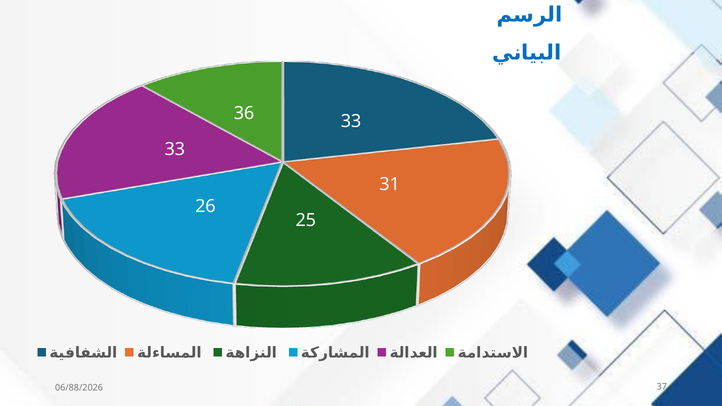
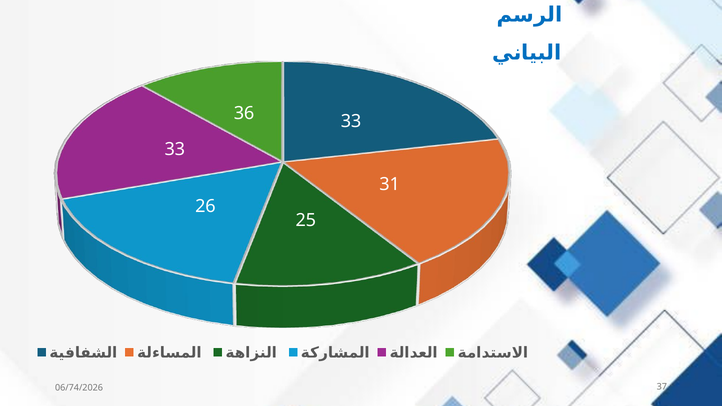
06/88/2026: 06/88/2026 -> 06/74/2026
